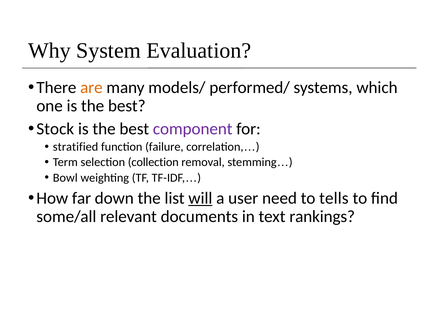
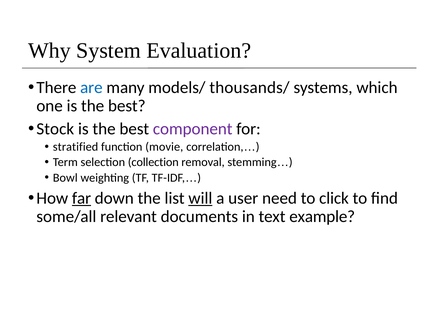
are colour: orange -> blue
performed/: performed/ -> thousands/
failure: failure -> movie
far underline: none -> present
tells: tells -> click
rankings: rankings -> example
